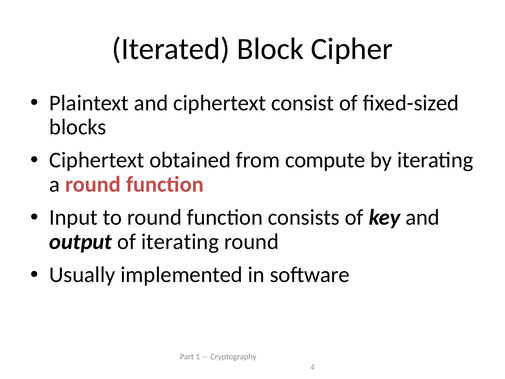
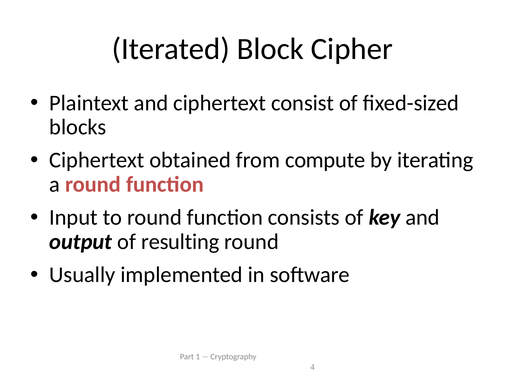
of iterating: iterating -> resulting
